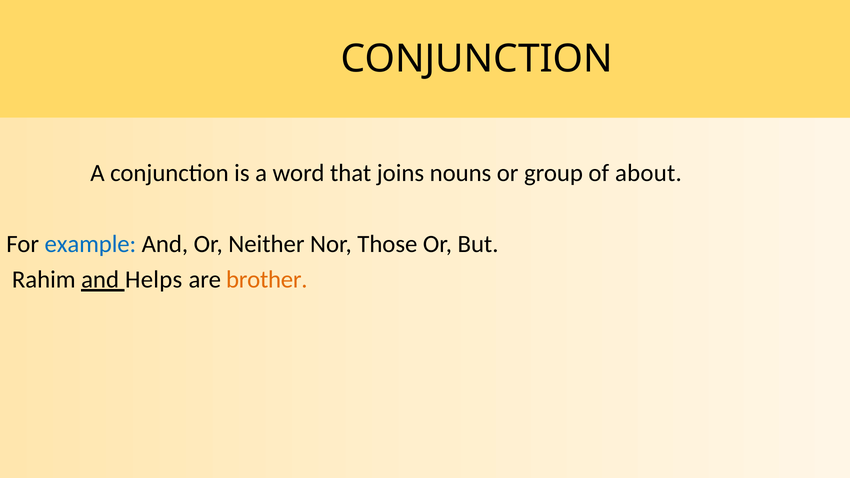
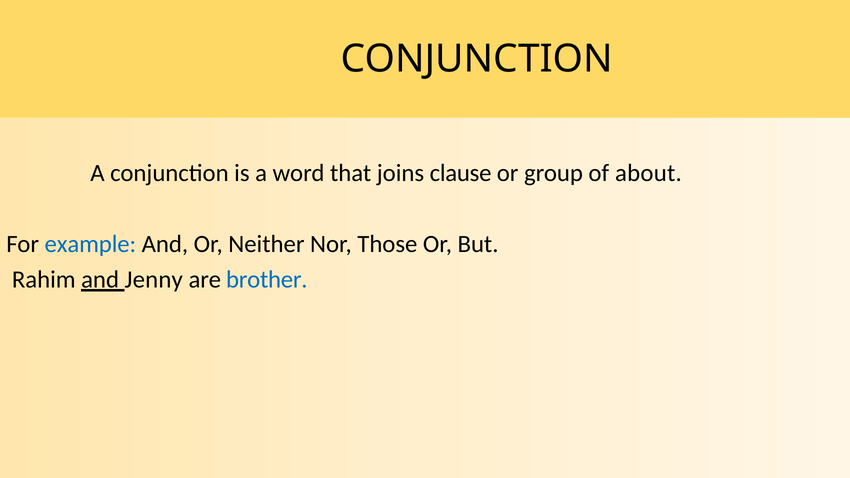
nouns: nouns -> clause
Helps: Helps -> Jenny
brother colour: orange -> blue
